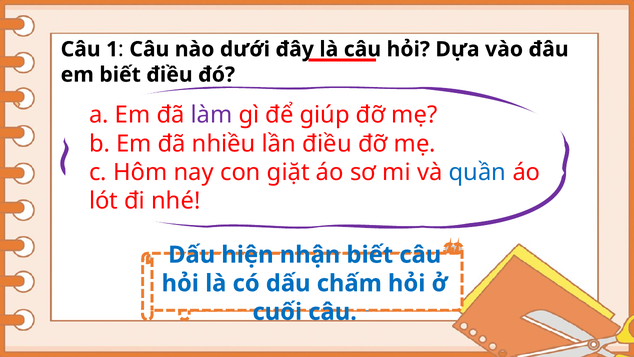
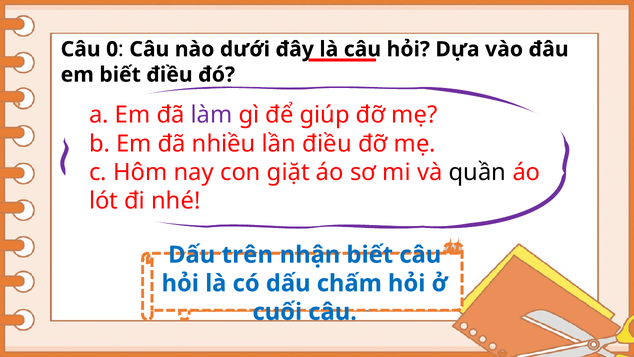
1: 1 -> 0
quần colour: blue -> black
hiện: hiện -> trên
